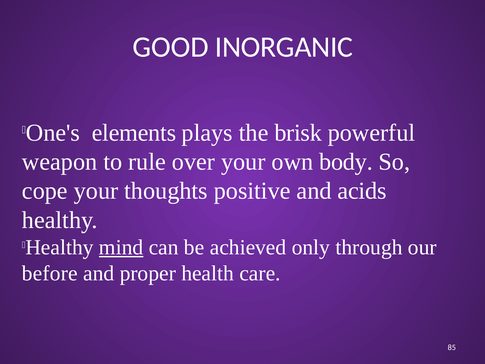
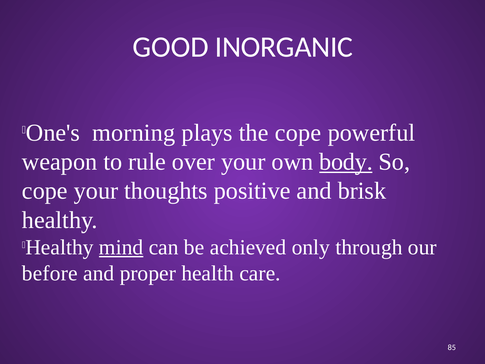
elements: elements -> morning
the brisk: brisk -> cope
body underline: none -> present
acids: acids -> brisk
